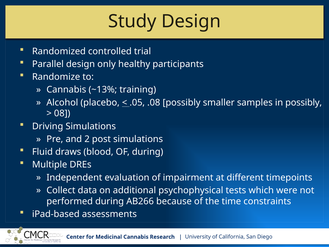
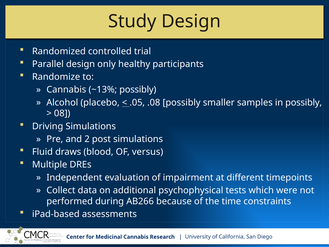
~13% training: training -> possibly
OF during: during -> versus
